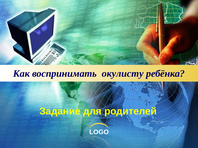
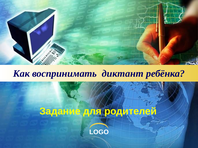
окулисту: окулисту -> диктант
